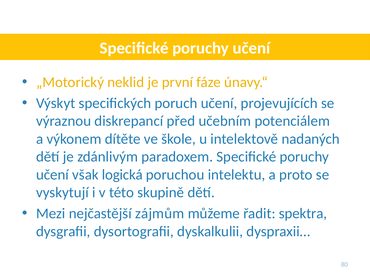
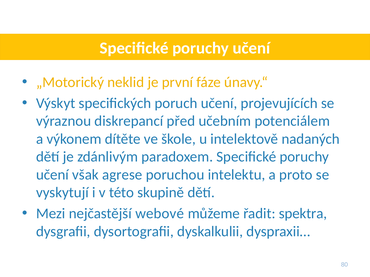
logická: logická -> agrese
zájmům: zájmům -> webové
